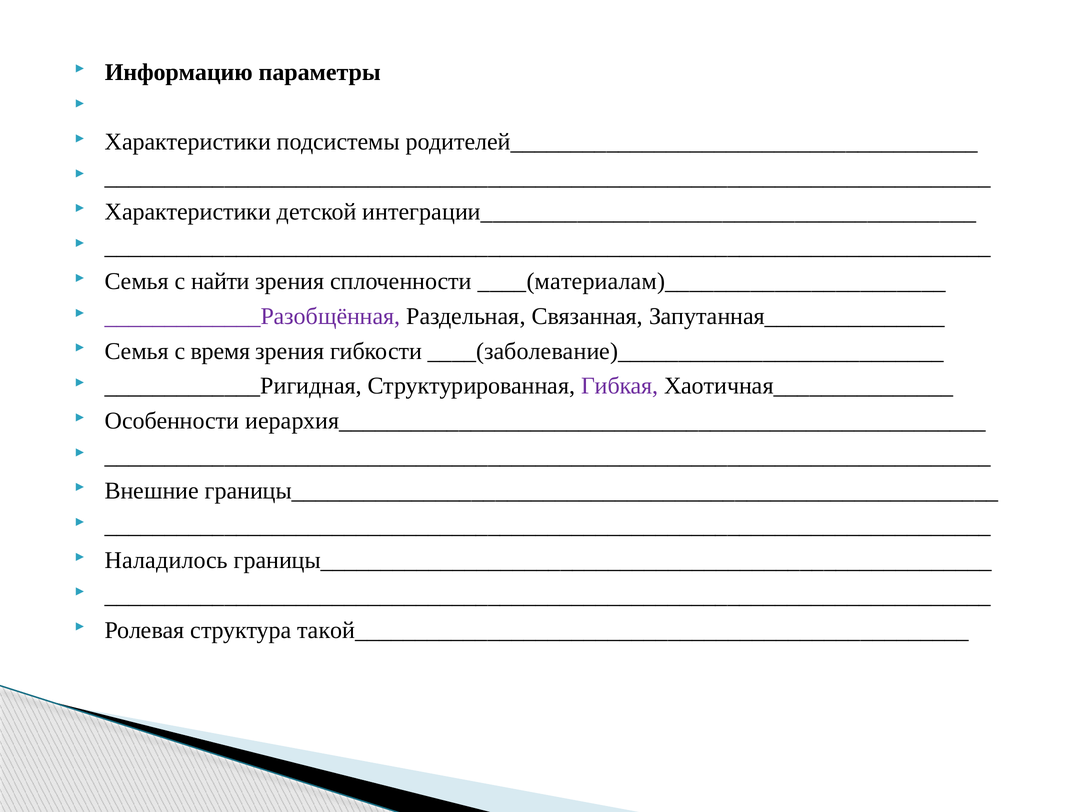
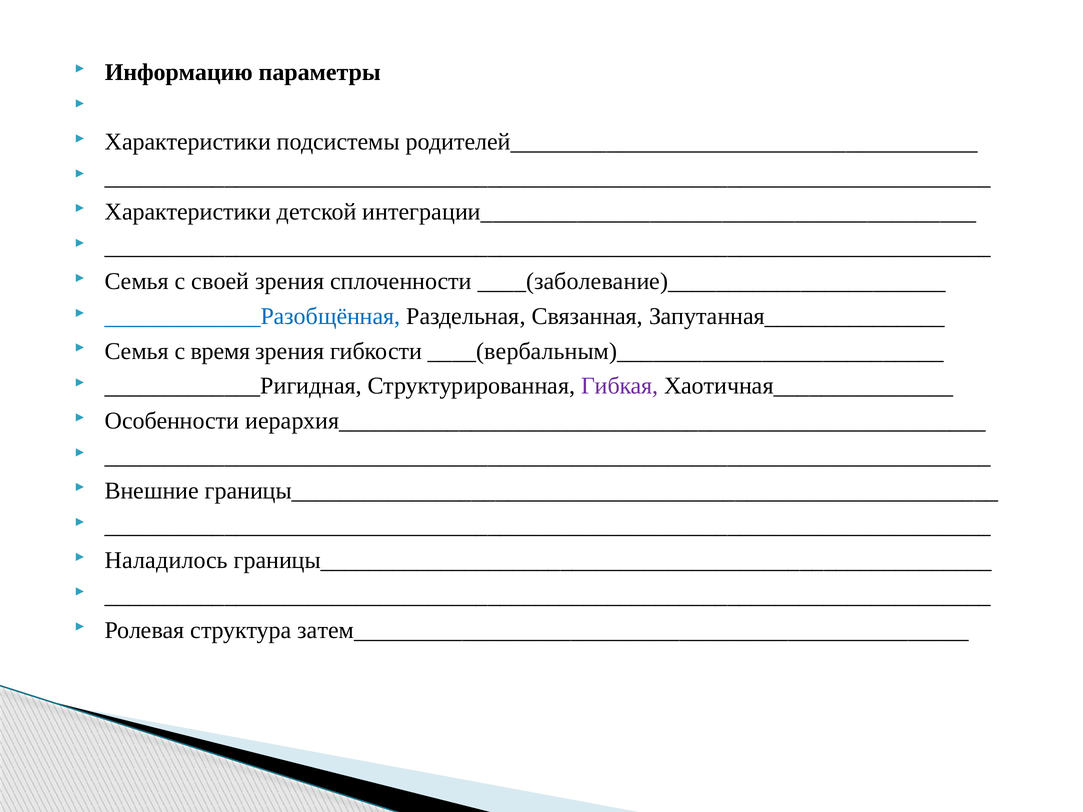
найти: найти -> своей
____(материалам)_______________________: ____(материалам)_______________________ -> ____(заболевание)_______________________
_____________Разобщённая colour: purple -> blue
____(заболевание)___________________________: ____(заболевание)___________________________ -> ____(вербальным)___________________________
такой___________________________________________________: такой___________________________________________________ -> затем___________________________________________________
